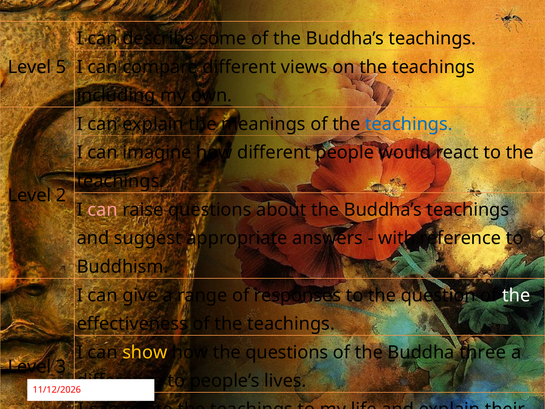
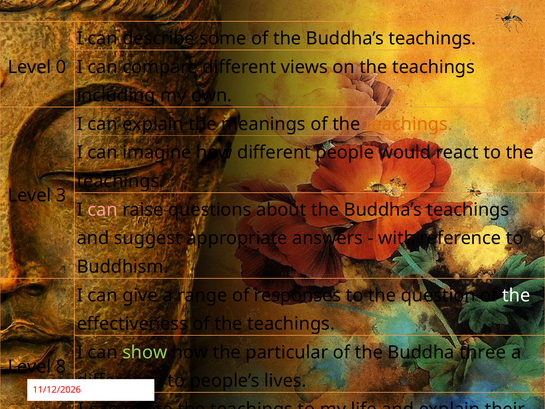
5: 5 -> 0
teachings at (409, 124) colour: blue -> orange
2: 2 -> 3
show colour: yellow -> light green
the questions: questions -> particular
3: 3 -> 8
